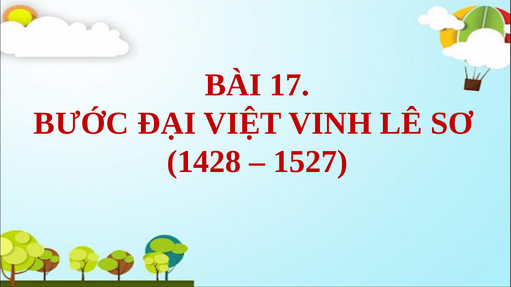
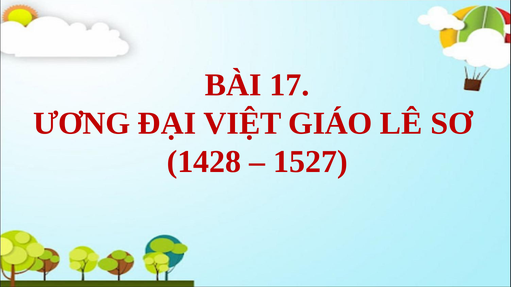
BƯỚC: BƯỚC -> ƯƠNG
VINH: VINH -> GIÁO
